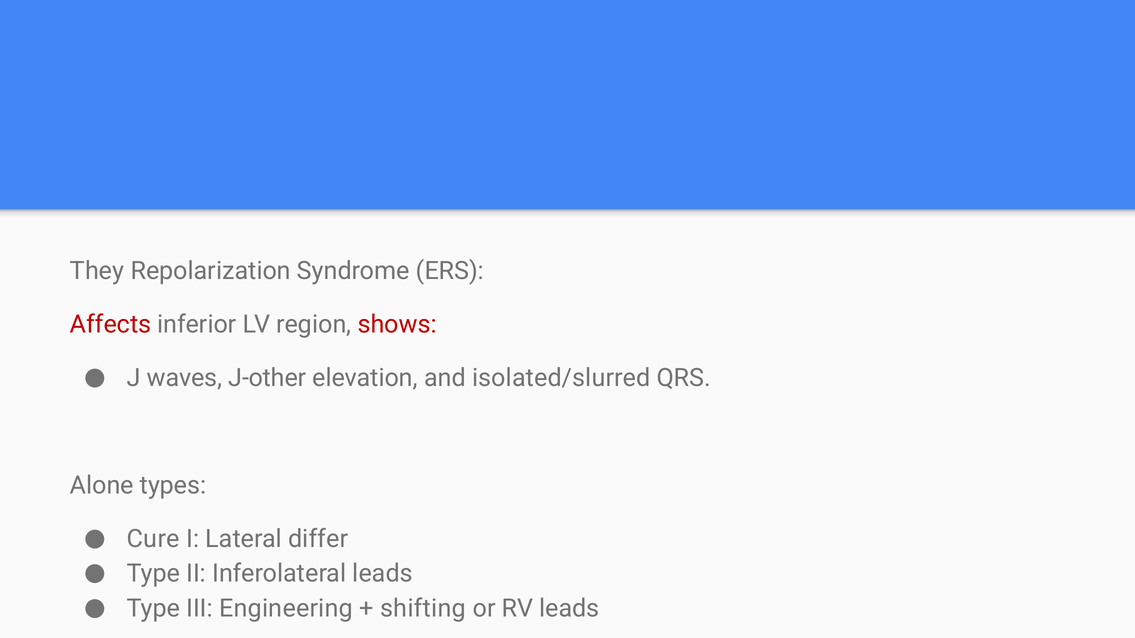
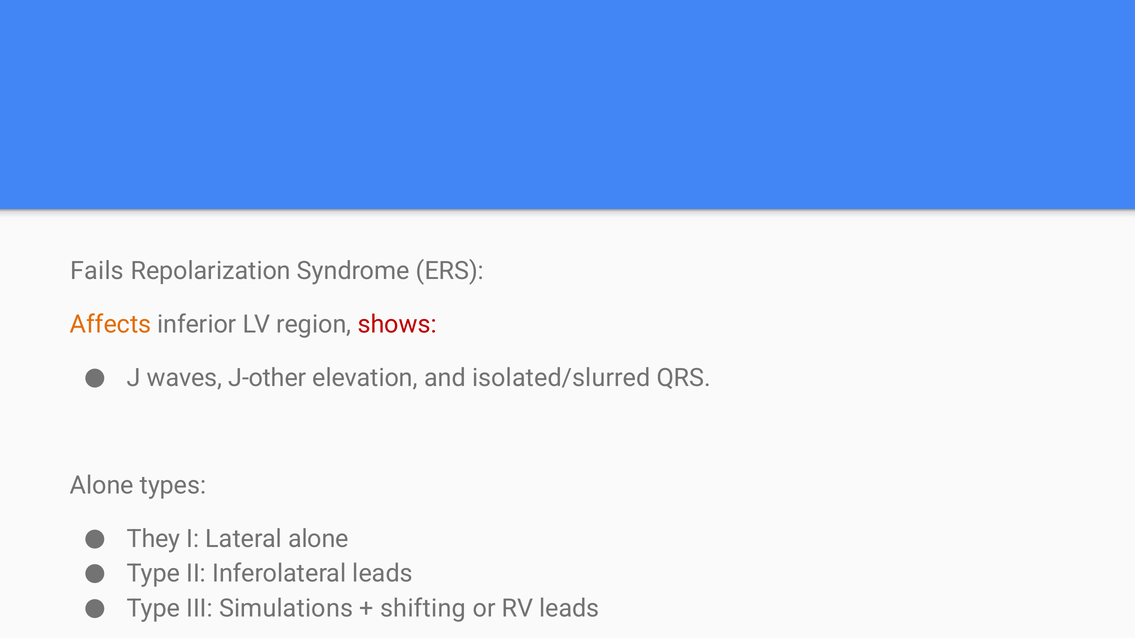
They: They -> Fails
Affects colour: red -> orange
Cure: Cure -> They
Lateral differ: differ -> alone
Engineering: Engineering -> Simulations
